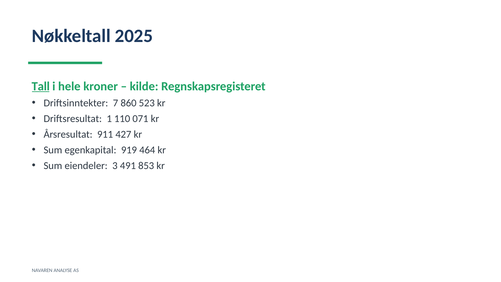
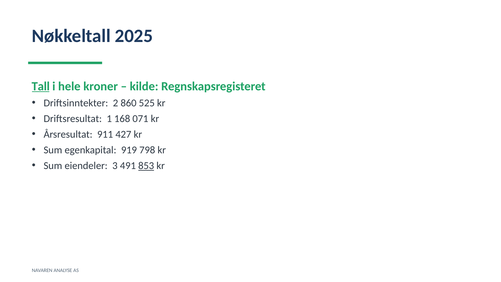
7: 7 -> 2
523: 523 -> 525
110: 110 -> 168
464: 464 -> 798
853 underline: none -> present
